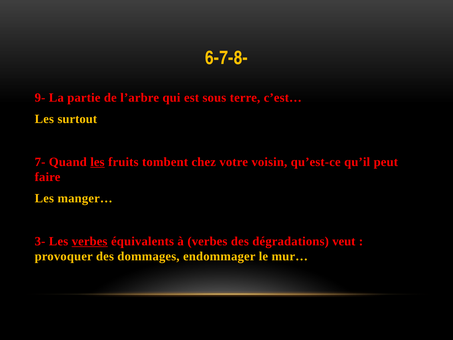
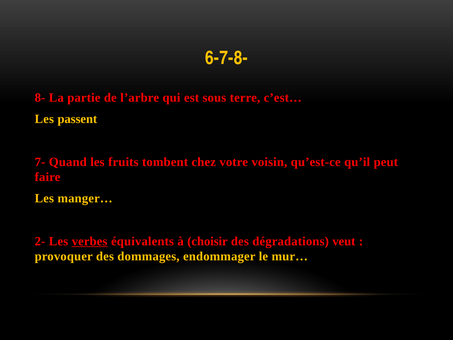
9-: 9- -> 8-
surtout: surtout -> passent
les at (97, 162) underline: present -> none
3-: 3- -> 2-
à verbes: verbes -> choisir
